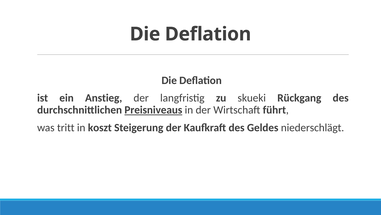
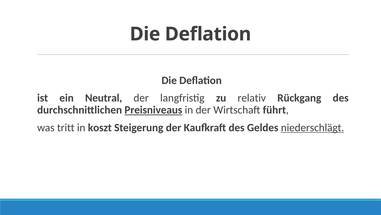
Anstieg: Anstieg -> Neutral
skueki: skueki -> relativ
niederschlägt underline: none -> present
